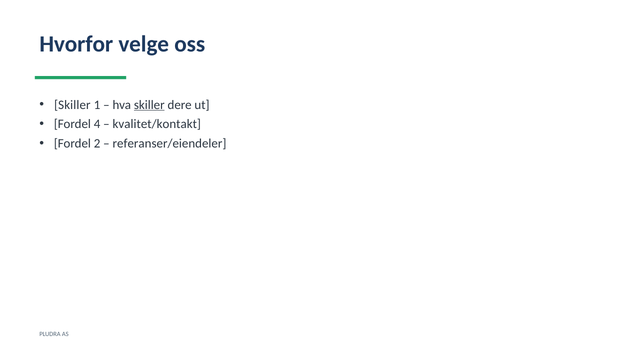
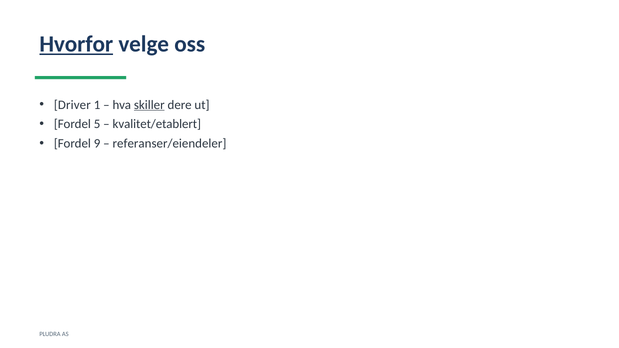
Hvorfor underline: none -> present
Skiller at (72, 105): Skiller -> Driver
4: 4 -> 5
kvalitet/kontakt: kvalitet/kontakt -> kvalitet/etablert
2: 2 -> 9
